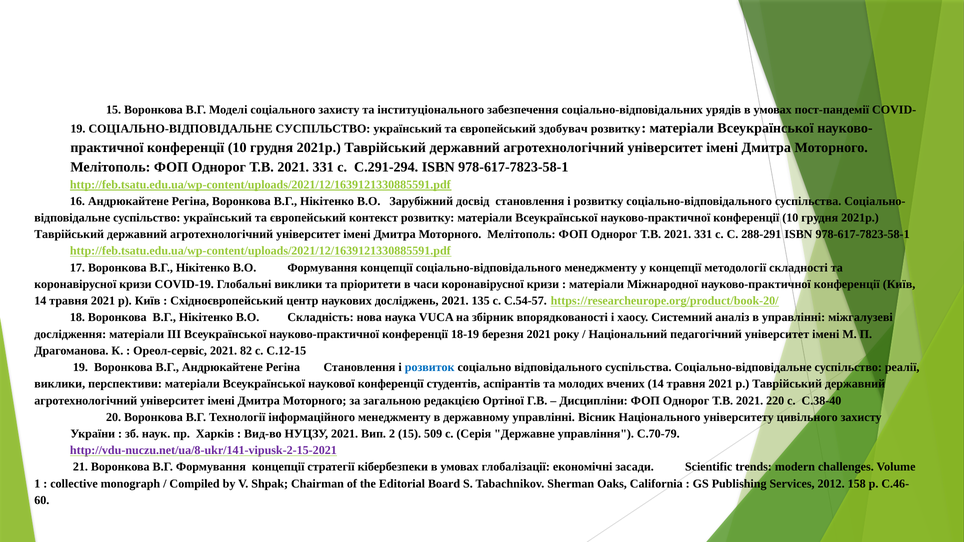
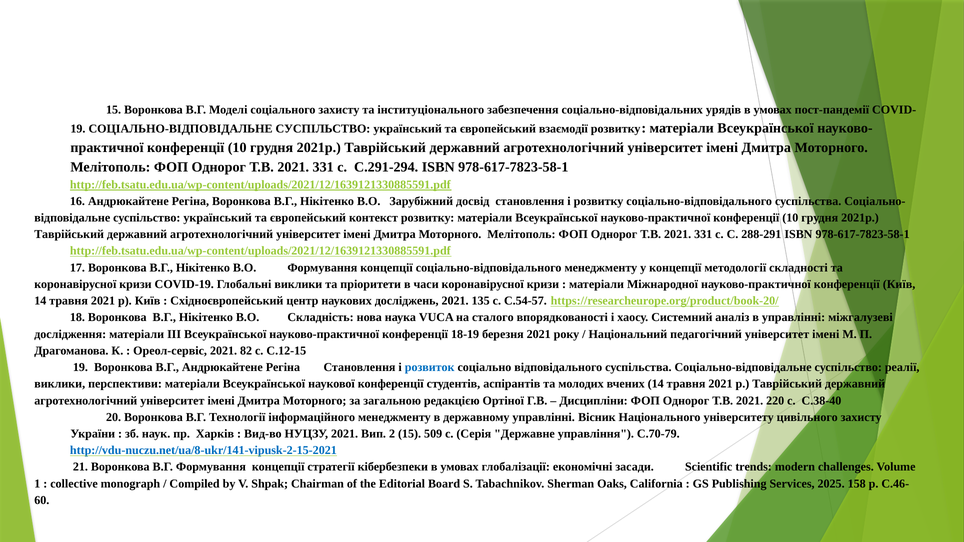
здобувач: здобувач -> взаємодії
збірник: збірник -> сталого
http://vdu-nuczu.net/ua/8-ukr/141-vipusk-2-15-2021 colour: purple -> blue
2012: 2012 -> 2025
